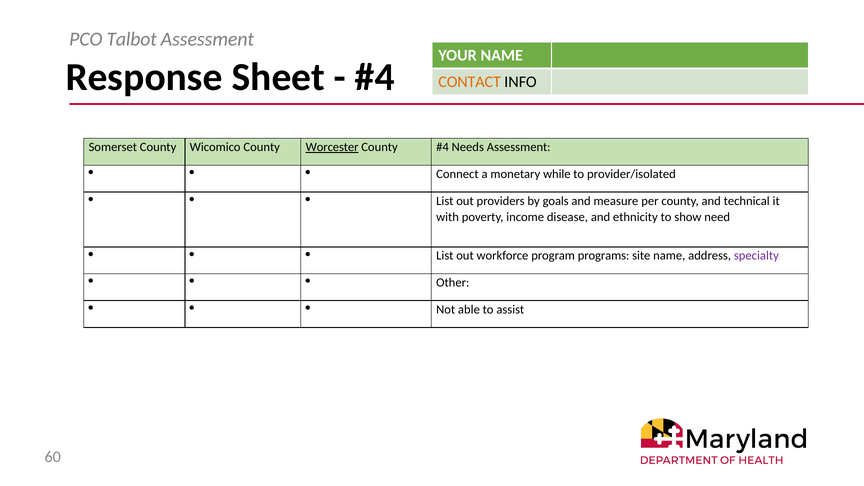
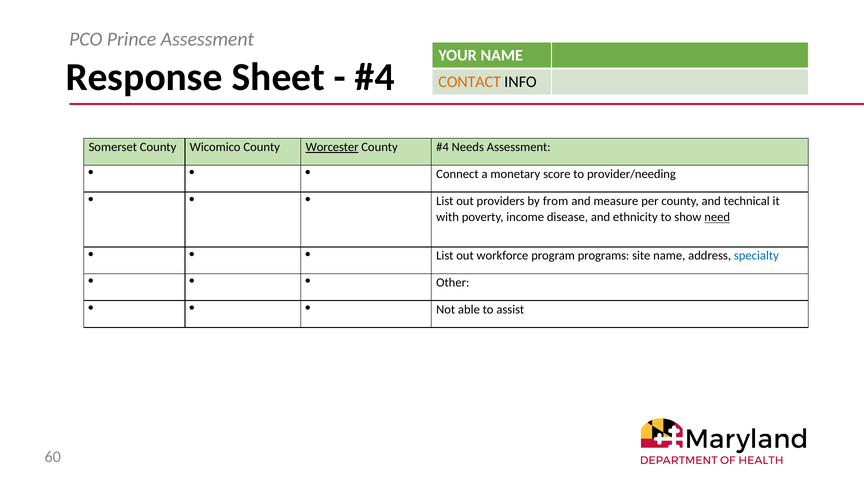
Talbot: Talbot -> Prince
while: while -> score
provider/isolated: provider/isolated -> provider/needing
goals: goals -> from
need underline: none -> present
specialty colour: purple -> blue
